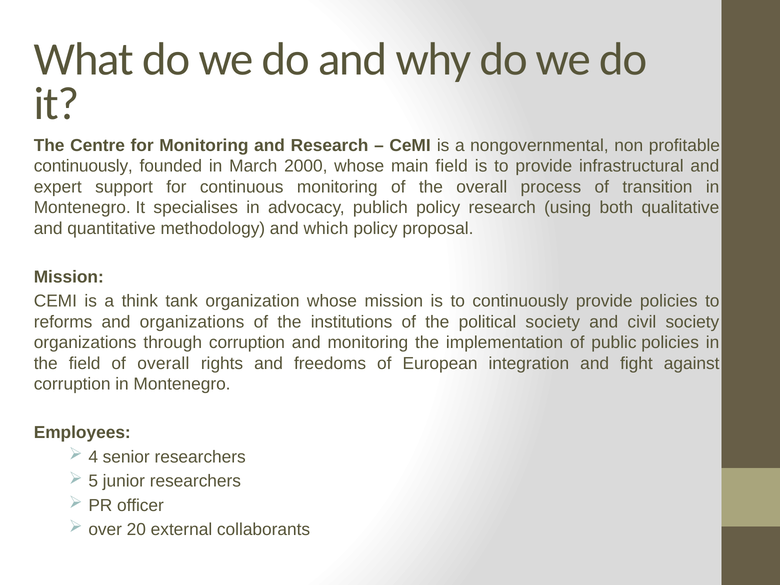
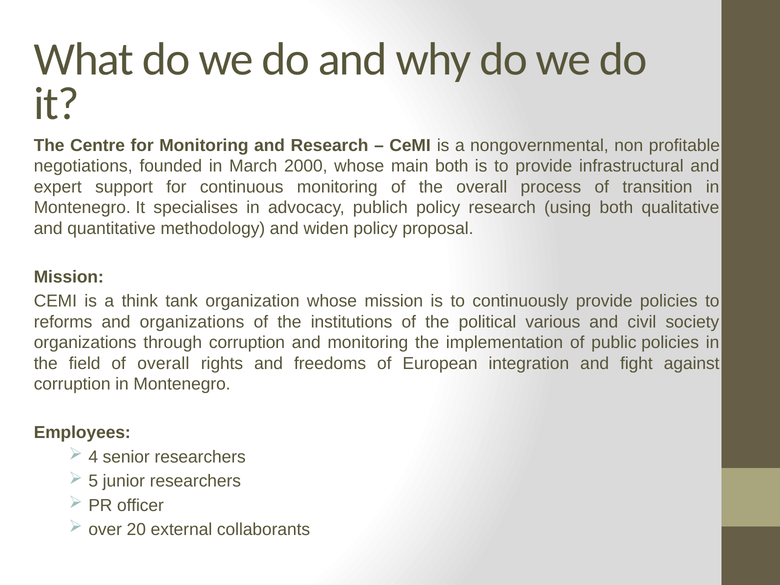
continuously at (83, 166): continuously -> negotiations
main field: field -> both
which: which -> widen
political society: society -> various
